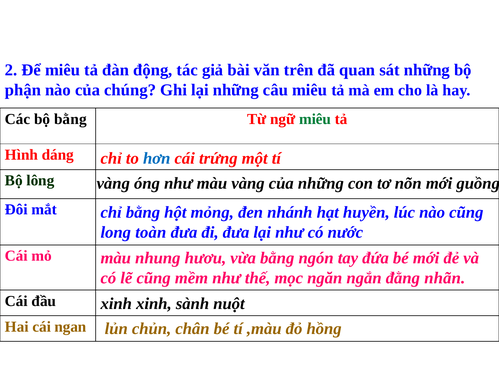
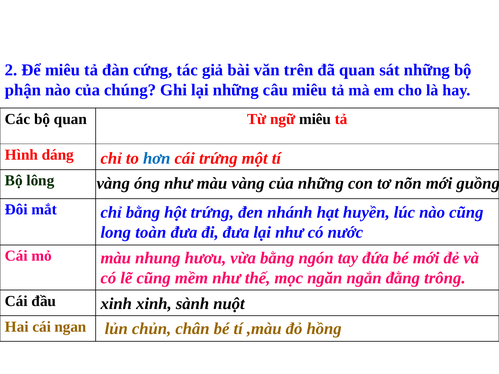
động: động -> cứng
bộ bằng: bằng -> quan
miêu at (315, 119) colour: green -> black
hột mỏng: mỏng -> trứng
nhãn: nhãn -> trông
